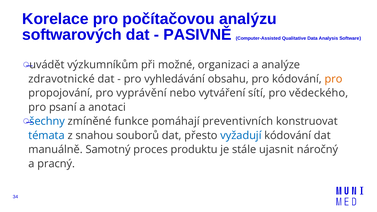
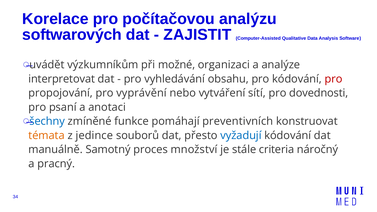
PASIVNĚ: PASIVNĚ -> ZAJISTIT
zdravotnické: zdravotnické -> interpretovat
pro at (334, 79) colour: orange -> red
vědeckého: vědeckého -> dovednosti
témata colour: blue -> orange
snahou: snahou -> jedince
produktu: produktu -> množství
ujasnit: ujasnit -> criteria
